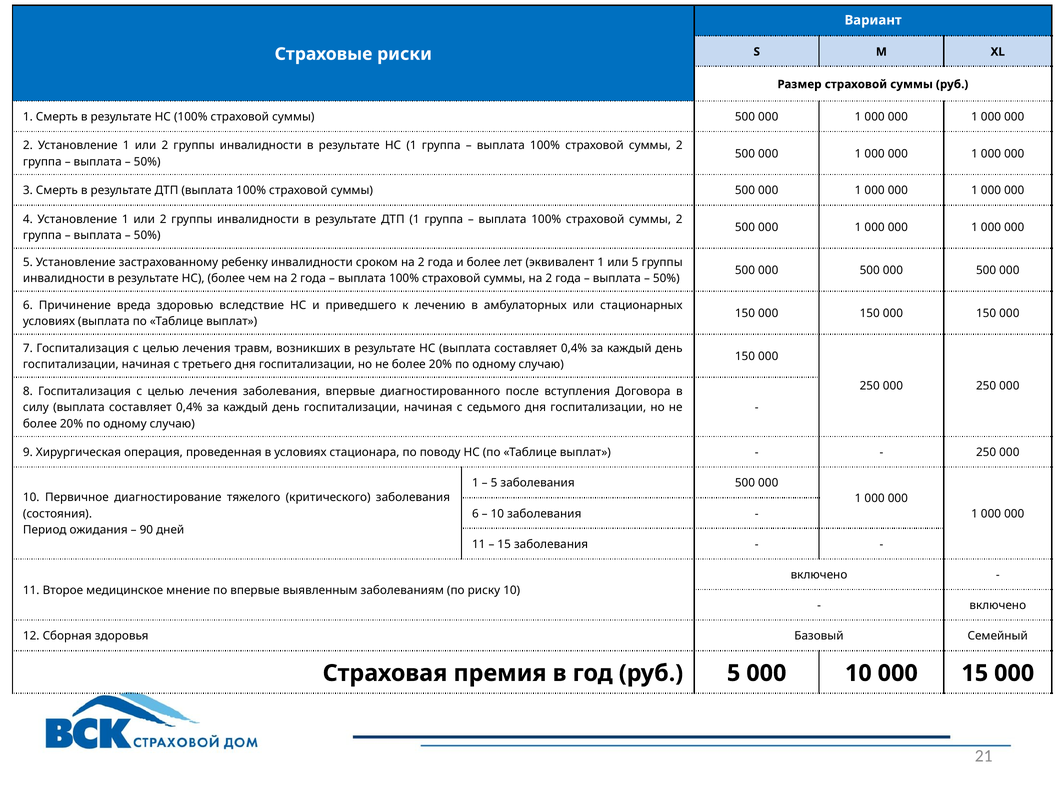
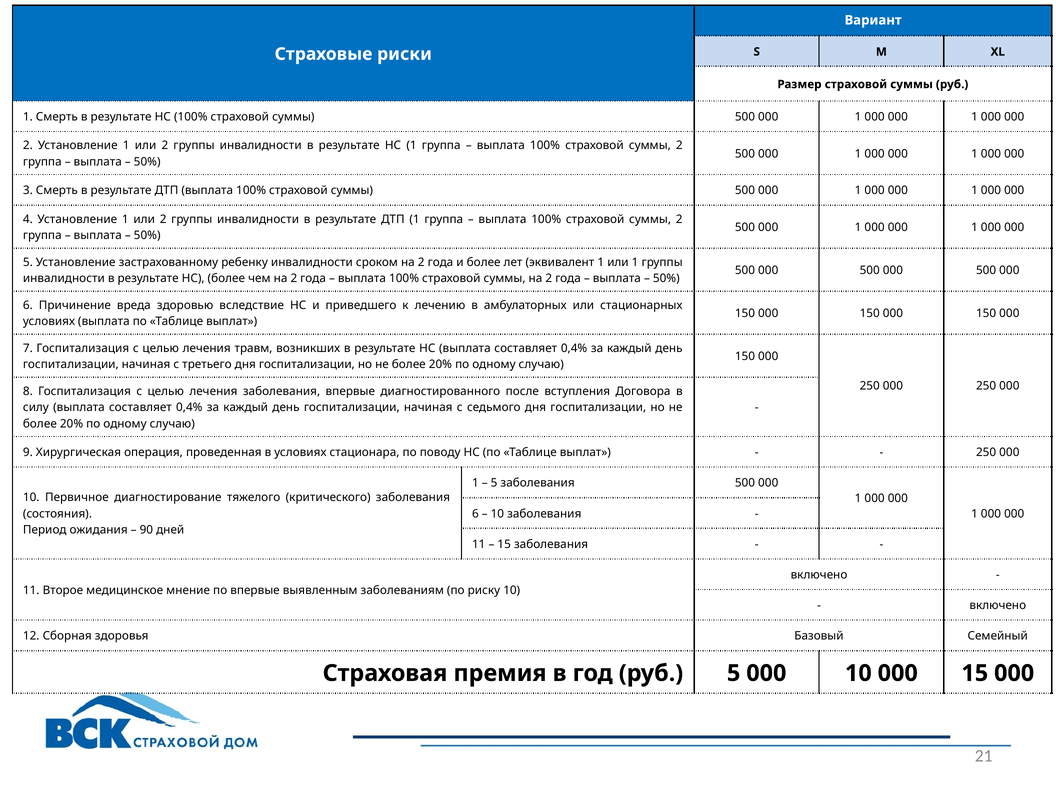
или 5: 5 -> 1
